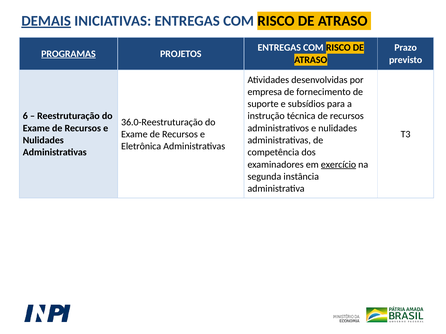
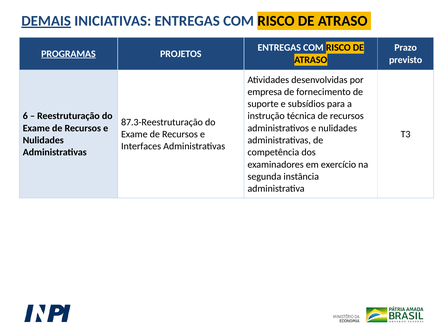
36.0-Reestruturação: 36.0-Reestruturação -> 87.3-Reestruturação
Eletrônica: Eletrônica -> Interfaces
exercício underline: present -> none
